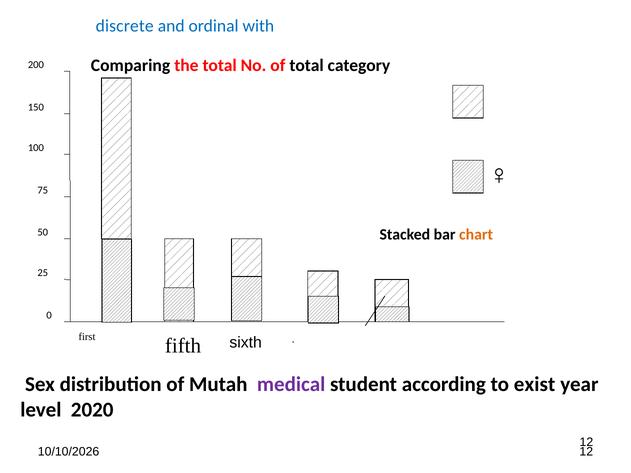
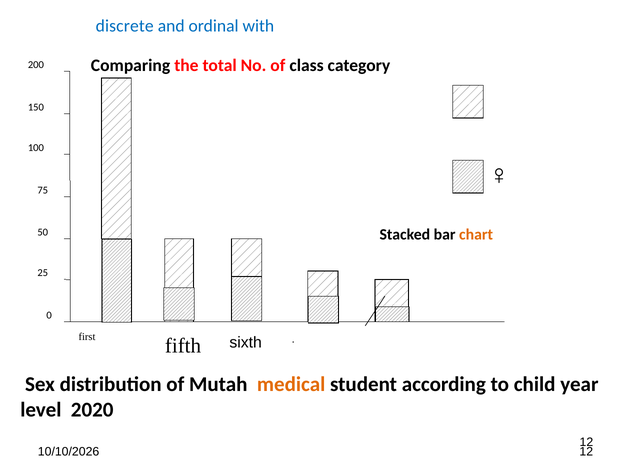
of total: total -> class
medical colour: purple -> orange
exist: exist -> child
